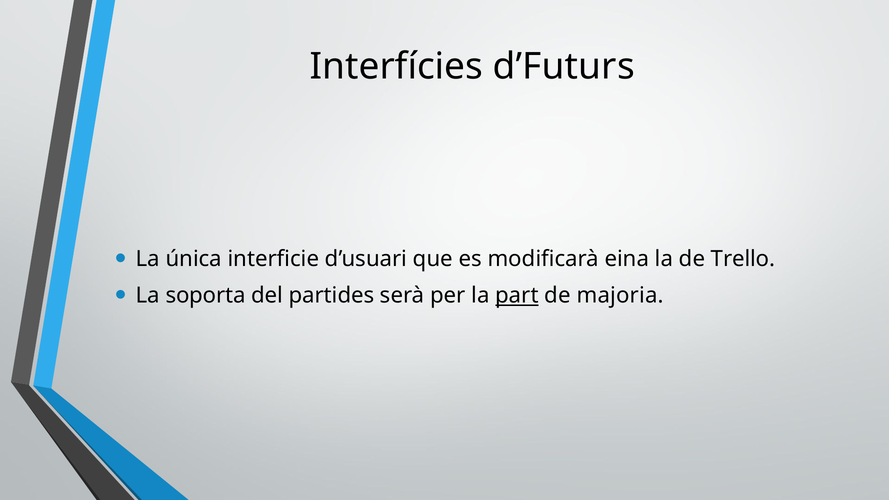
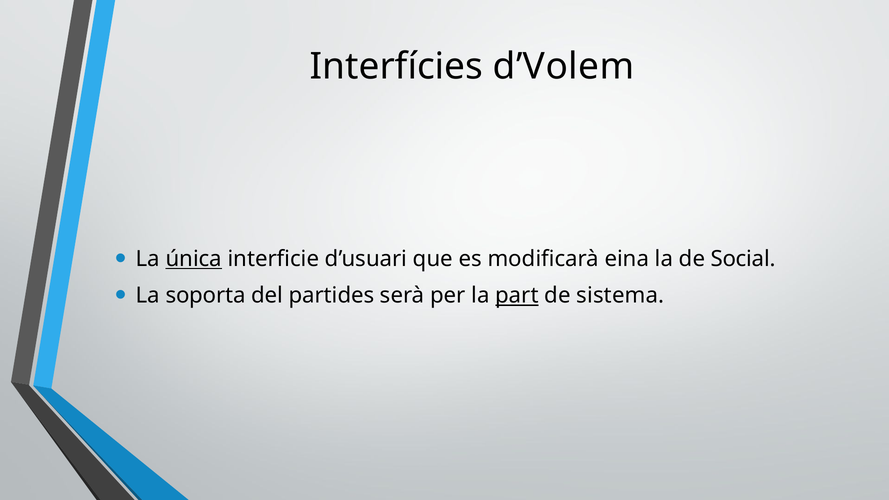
d’Futurs: d’Futurs -> d’Volem
única underline: none -> present
Trello: Trello -> Social
majoria: majoria -> sistema
